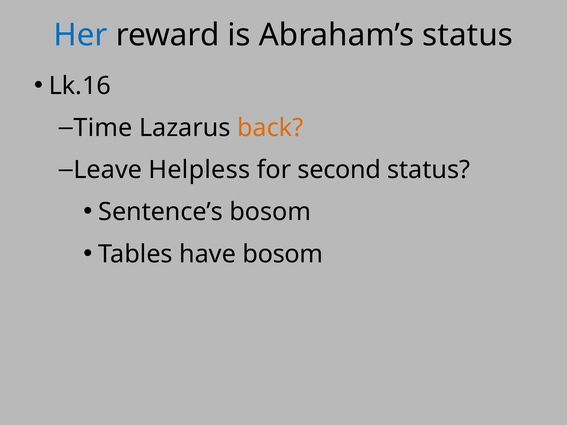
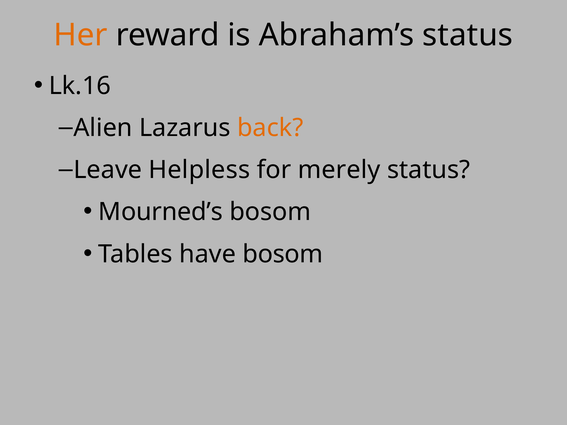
Her colour: blue -> orange
Time: Time -> Alien
second: second -> merely
Sentence’s: Sentence’s -> Mourned’s
